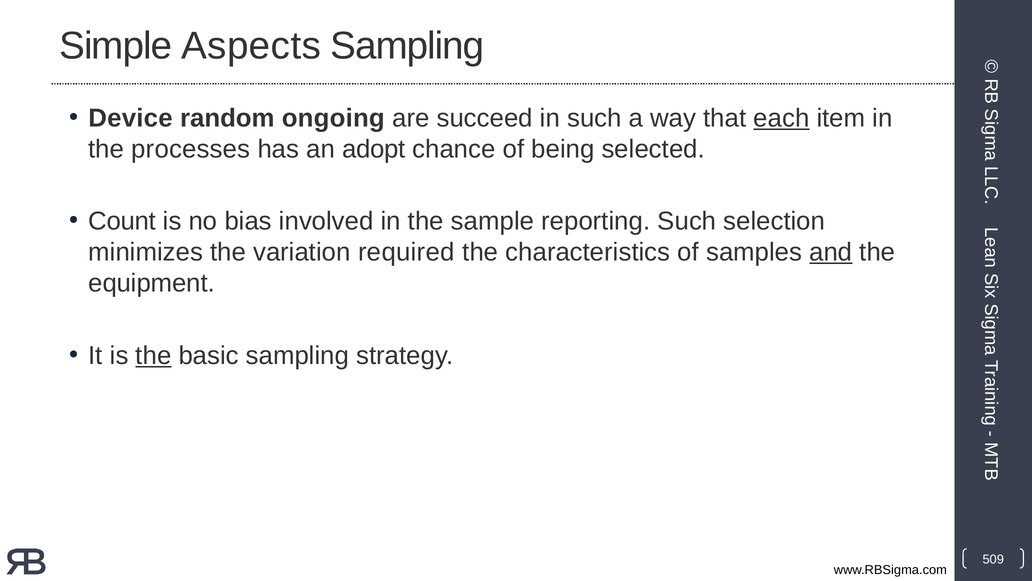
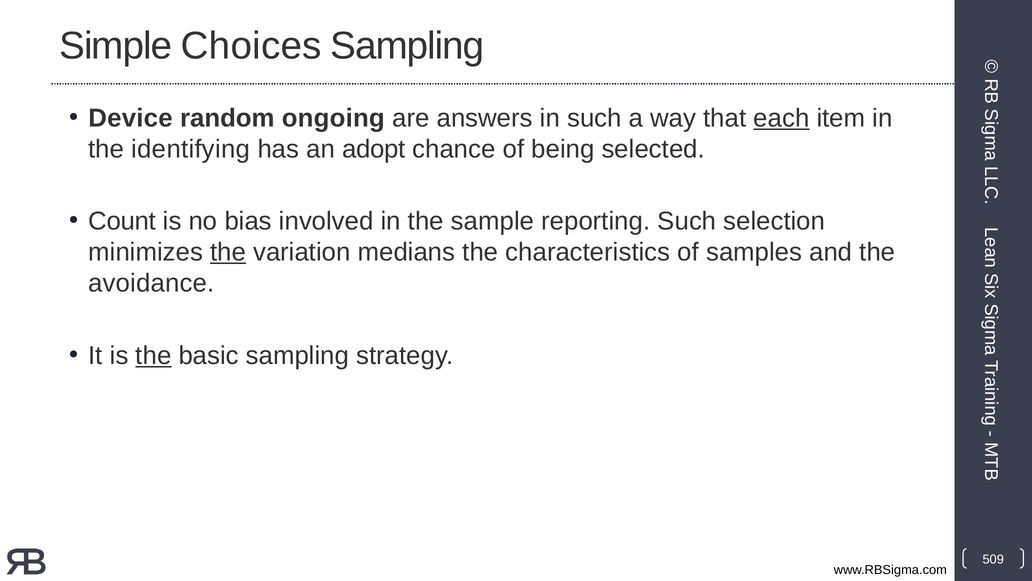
Aspects: Aspects -> Choices
succeed: succeed -> answers
processes: processes -> identifying
the at (228, 252) underline: none -> present
required: required -> medians
and underline: present -> none
equipment: equipment -> avoidance
